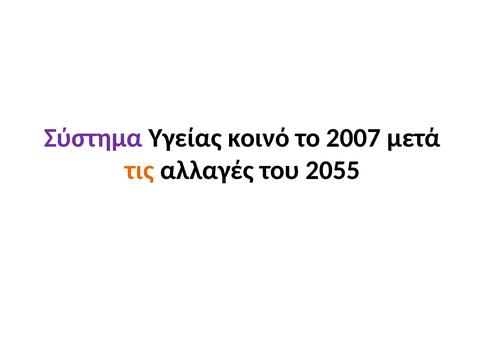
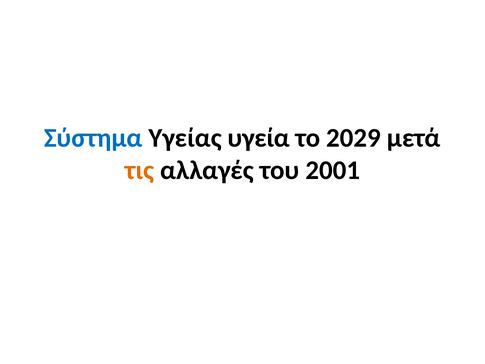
Σύστημα colour: purple -> blue
κοινό: κοινό -> υγεία
2007: 2007 -> 2029
2055: 2055 -> 2001
